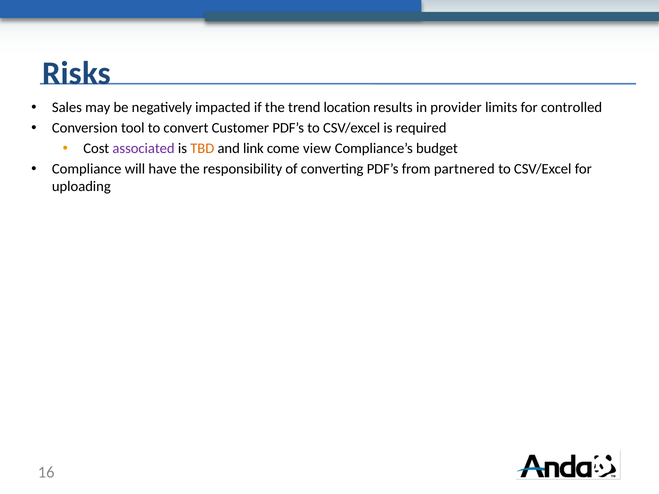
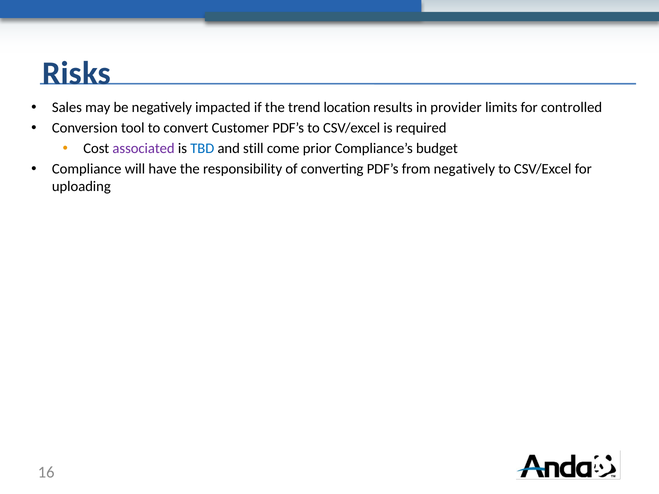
TBD colour: orange -> blue
link: link -> still
view: view -> prior
from partnered: partnered -> negatively
